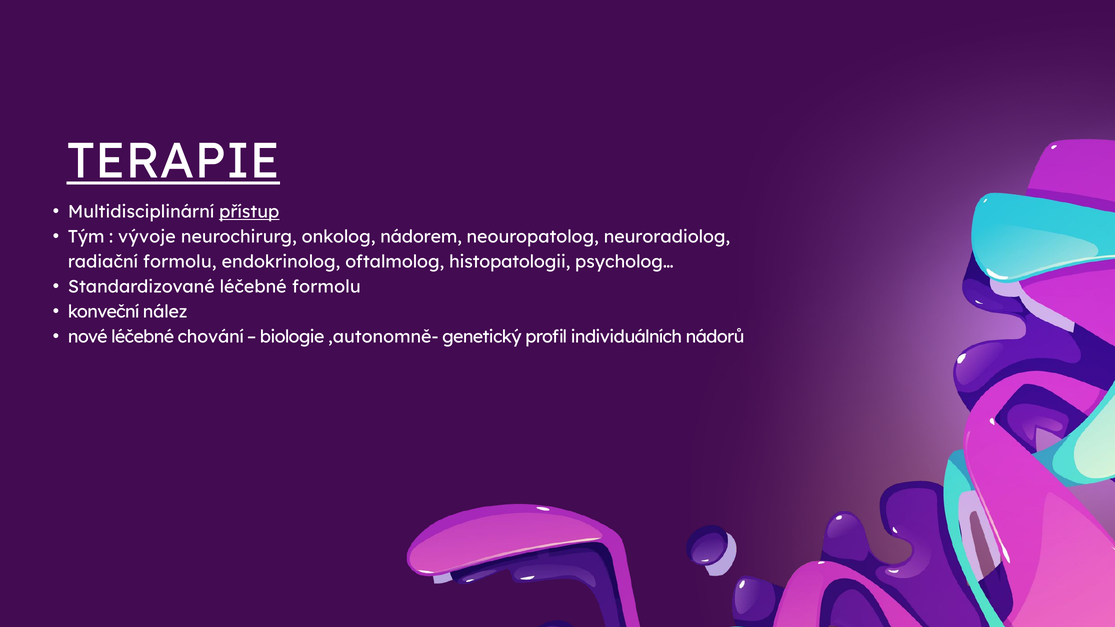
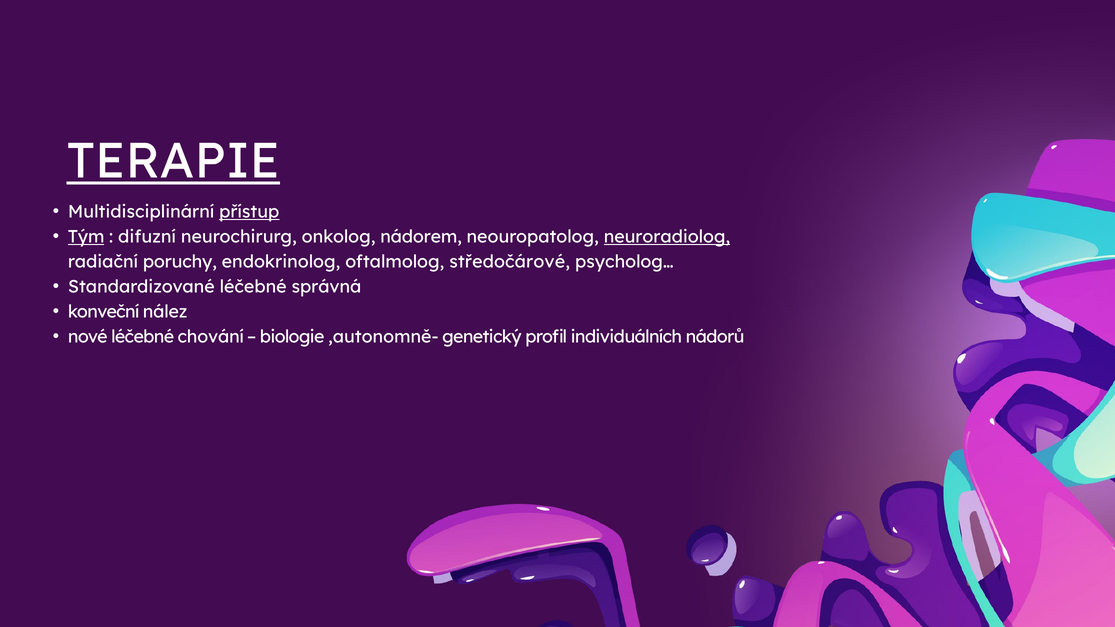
Tým underline: none -> present
vývoje: vývoje -> difuzní
neuroradiolog underline: none -> present
radiační formolu: formolu -> poruchy
histopatologii: histopatologii -> středočárové
léčebné formolu: formolu -> správná
